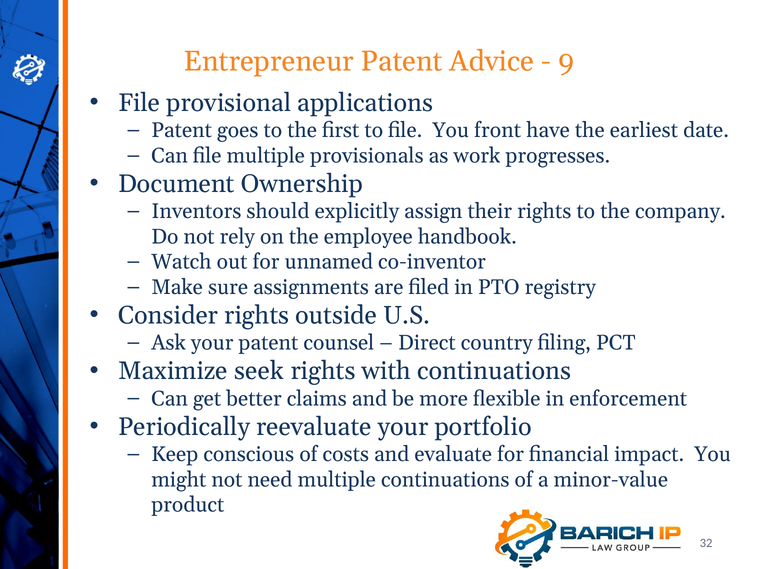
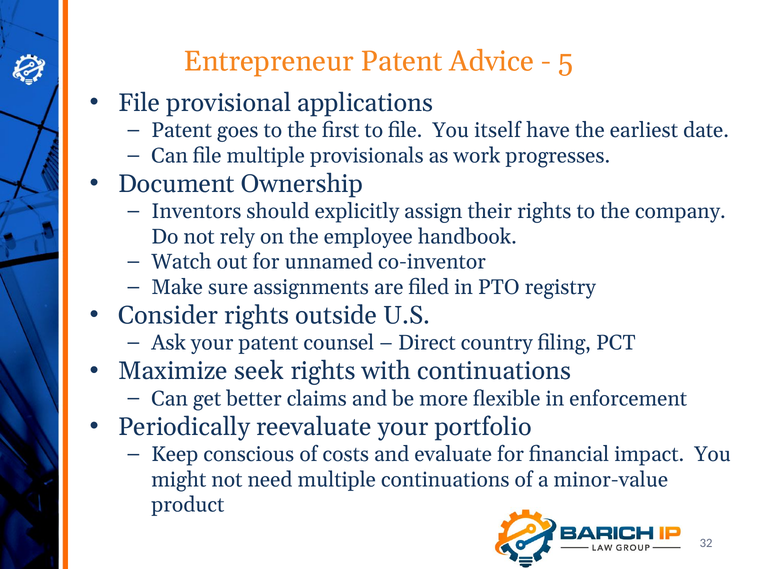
9: 9 -> 5
front: front -> itself
